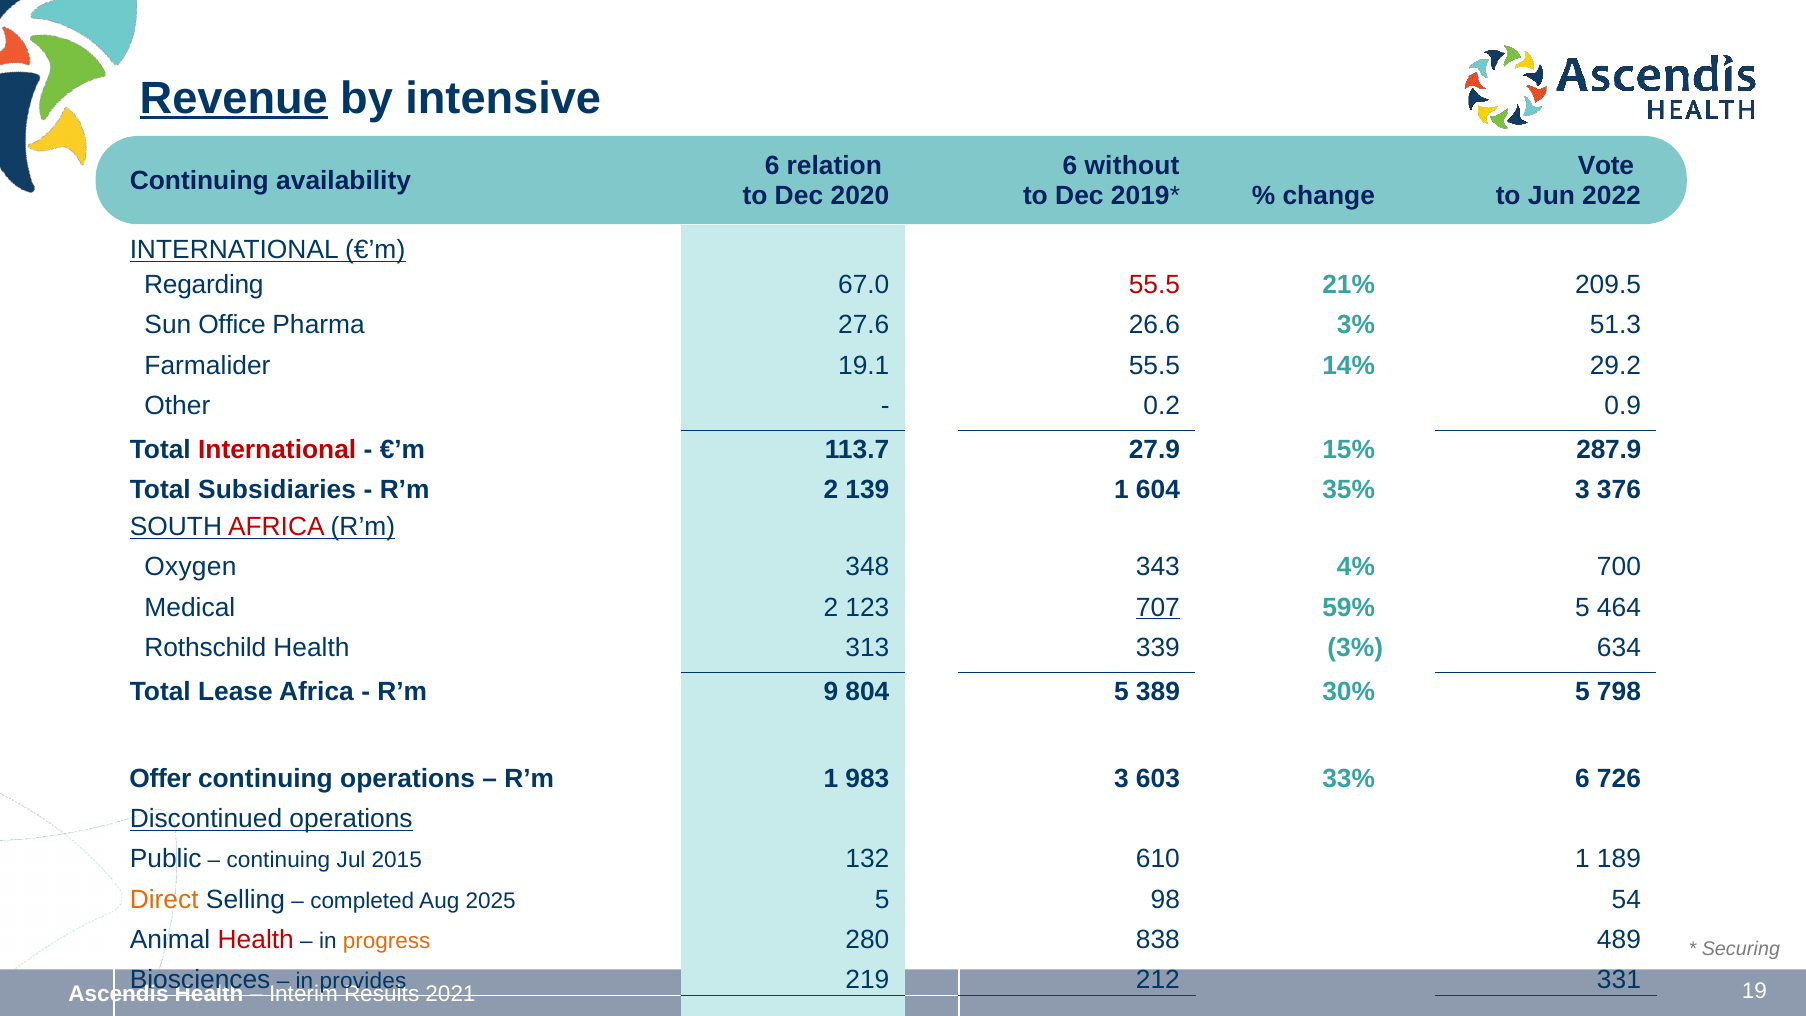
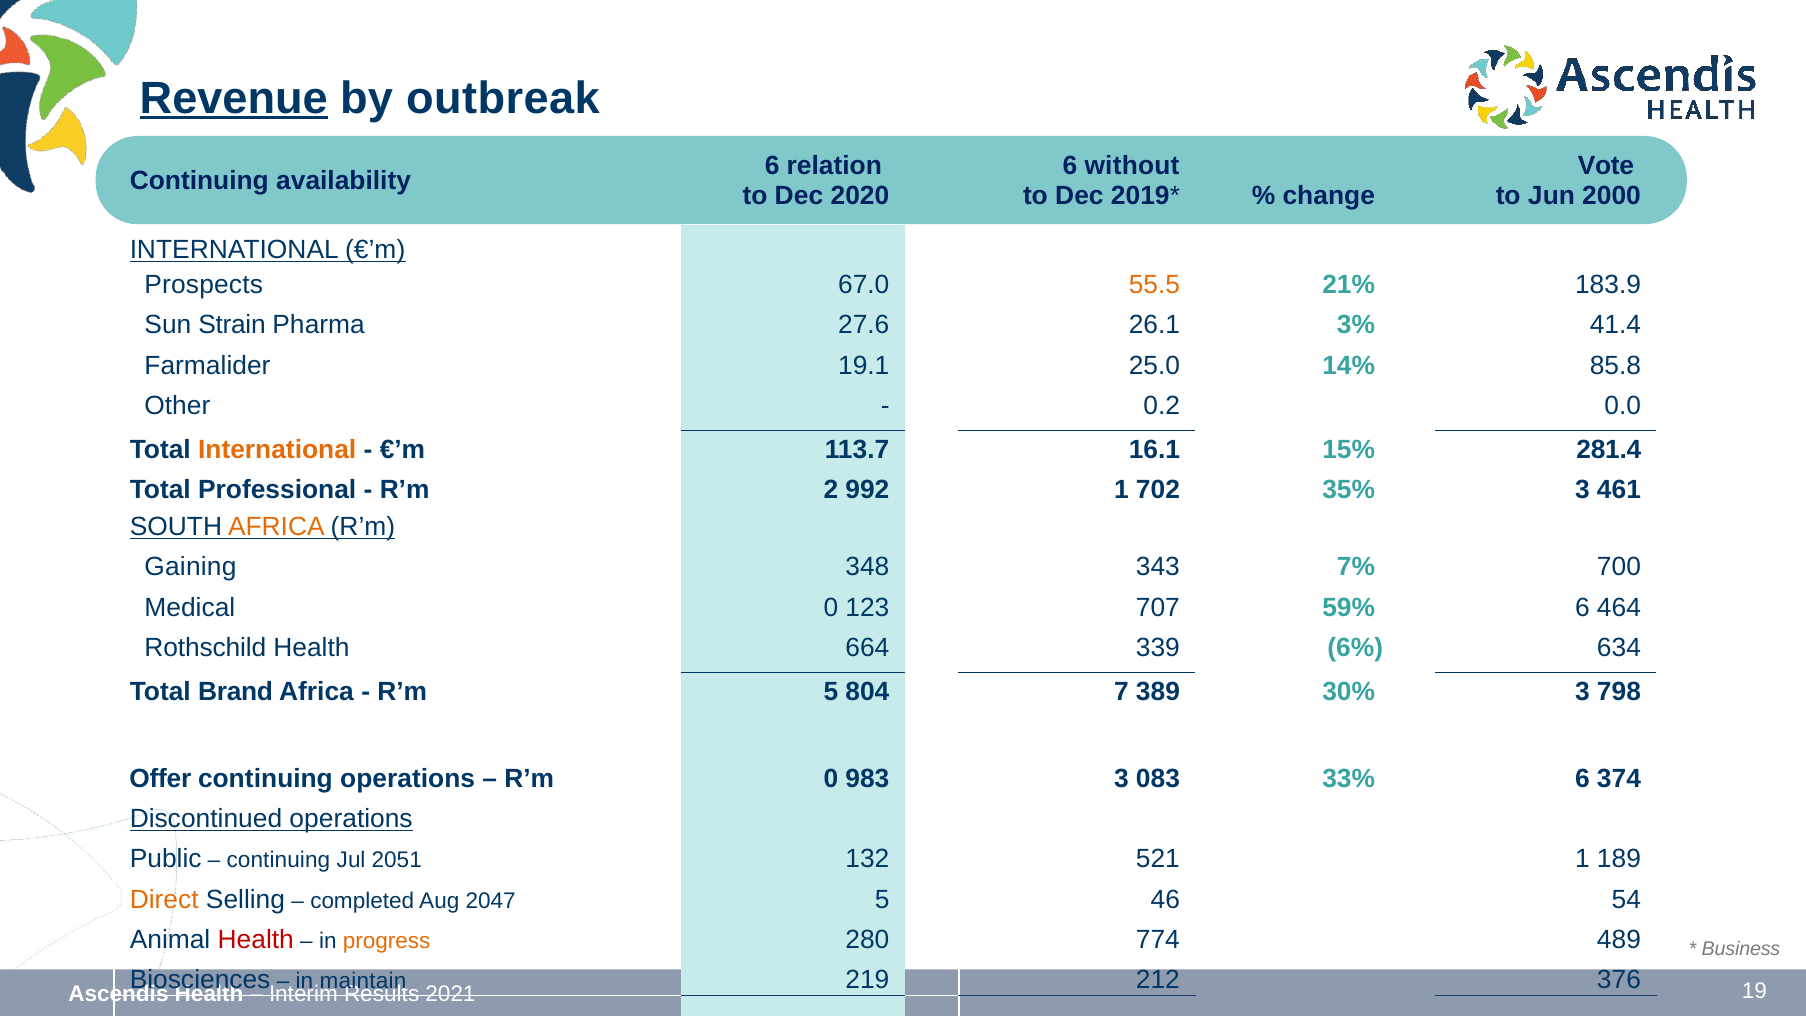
intensive: intensive -> outbreak
2022: 2022 -> 2000
Regarding: Regarding -> Prospects
55.5 at (1154, 285) colour: red -> orange
209.5: 209.5 -> 183.9
Office: Office -> Strain
26.6: 26.6 -> 26.1
51.3: 51.3 -> 41.4
19.1 55.5: 55.5 -> 25.0
29.2: 29.2 -> 85.8
0.9: 0.9 -> 0.0
International at (277, 450) colour: red -> orange
27.9: 27.9 -> 16.1
287.9: 287.9 -> 281.4
Subsidiaries: Subsidiaries -> Professional
139: 139 -> 992
604: 604 -> 702
376: 376 -> 461
AFRICA at (276, 527) colour: red -> orange
Oxygen: Oxygen -> Gaining
4%: 4% -> 7%
Medical 2: 2 -> 0
707 underline: present -> none
59% 5: 5 -> 6
313: 313 -> 664
339 3%: 3% -> 6%
Lease: Lease -> Brand
R’m 9: 9 -> 5
804 5: 5 -> 7
30% 5: 5 -> 3
R’m 1: 1 -> 0
603: 603 -> 083
726: 726 -> 374
2015: 2015 -> 2051
610: 610 -> 521
2025: 2025 -> 2047
98: 98 -> 46
838: 838 -> 774
Securing: Securing -> Business
provides: provides -> maintain
331: 331 -> 376
